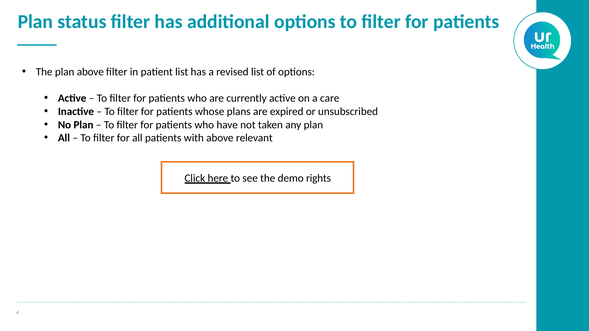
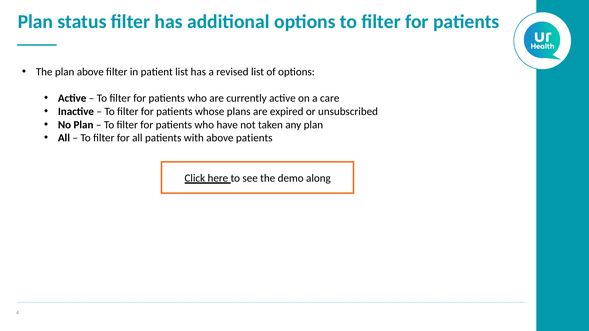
above relevant: relevant -> patients
rights: rights -> along
